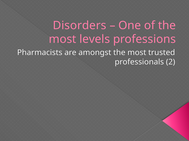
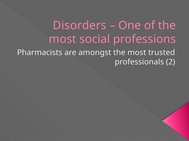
levels: levels -> social
